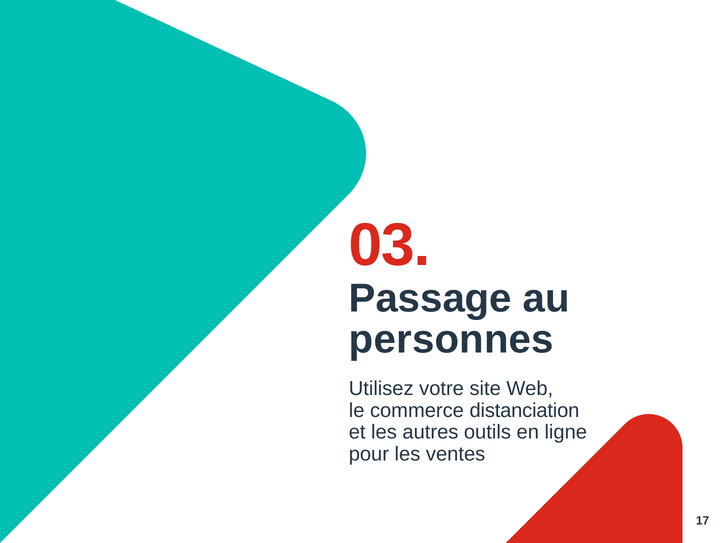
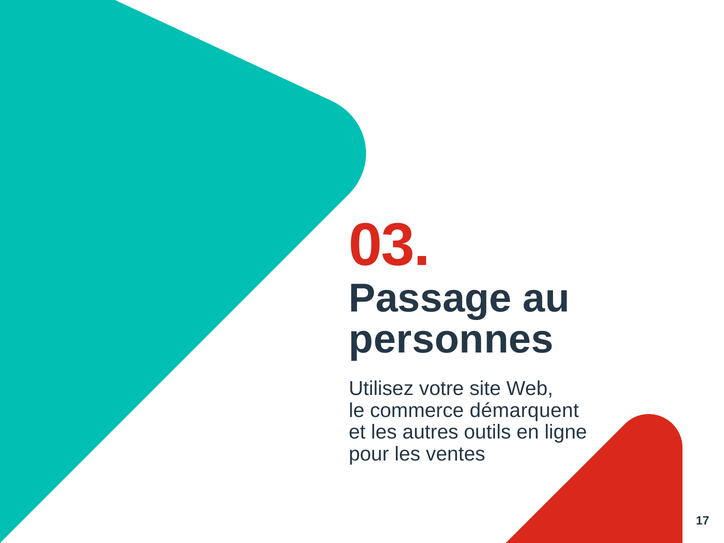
distanciation: distanciation -> démarquent
